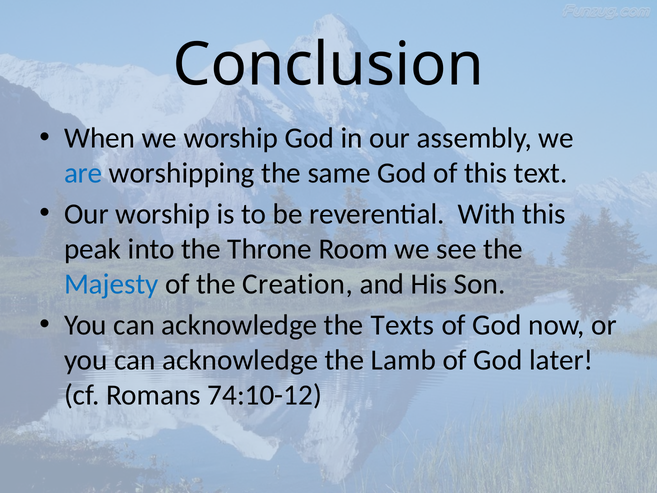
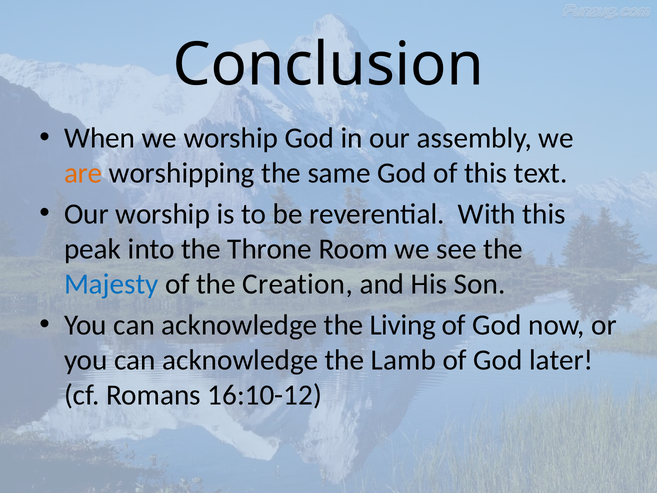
are colour: blue -> orange
Texts: Texts -> Living
74:10-12: 74:10-12 -> 16:10-12
